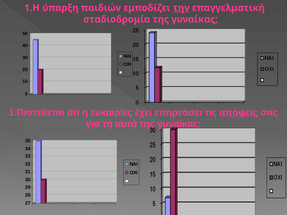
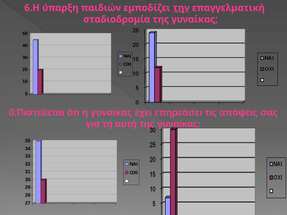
1.Η: 1.Η -> 6.Η
1.Πιστεύεται: 1.Πιστεύεται -> 0.Πιστεύεται
η ευκαιρίες: ευκαιρίες -> γυναίκας
απόψεις underline: present -> none
